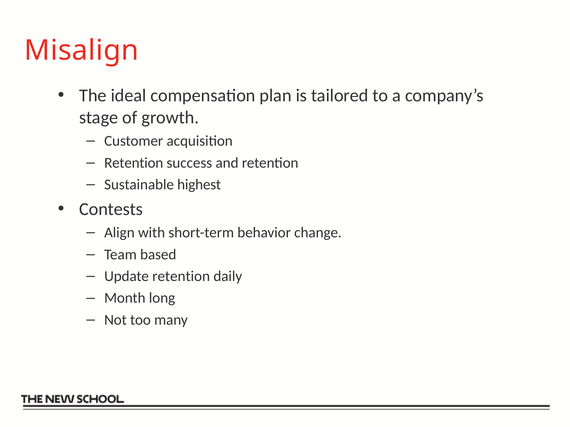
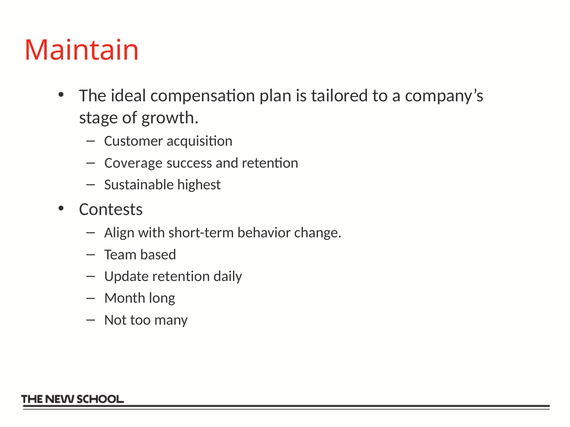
Misalign: Misalign -> Maintain
Retention at (134, 163): Retention -> Coverage
